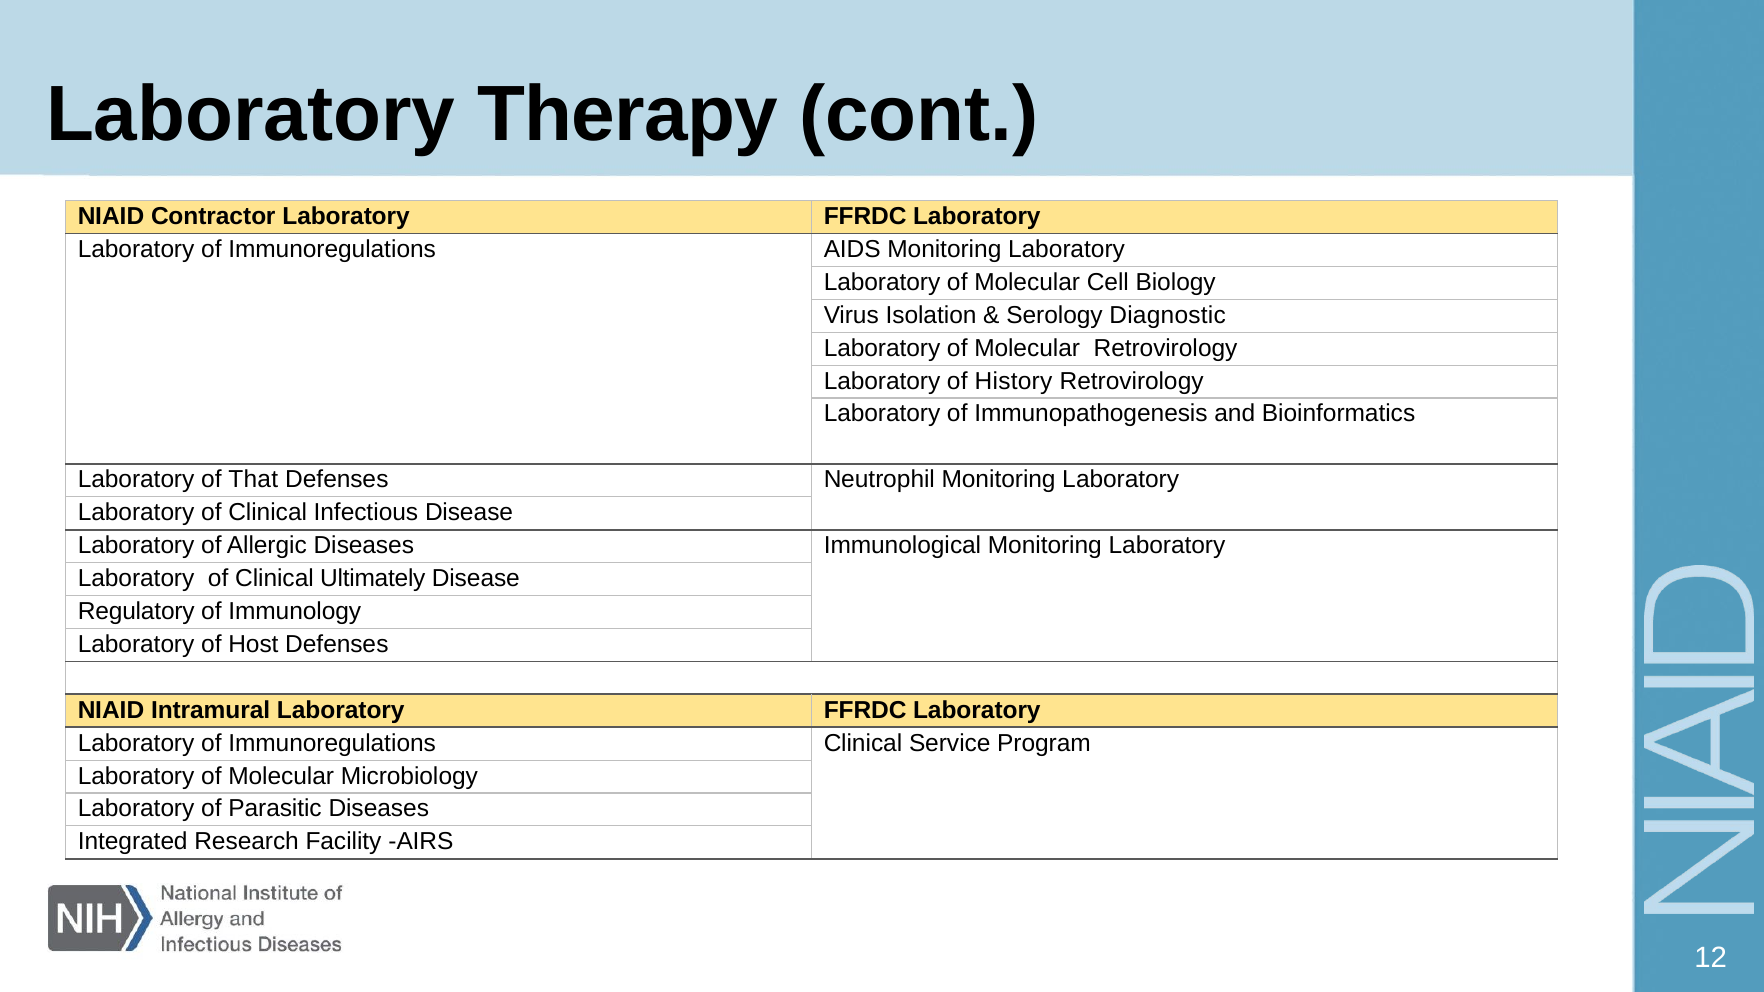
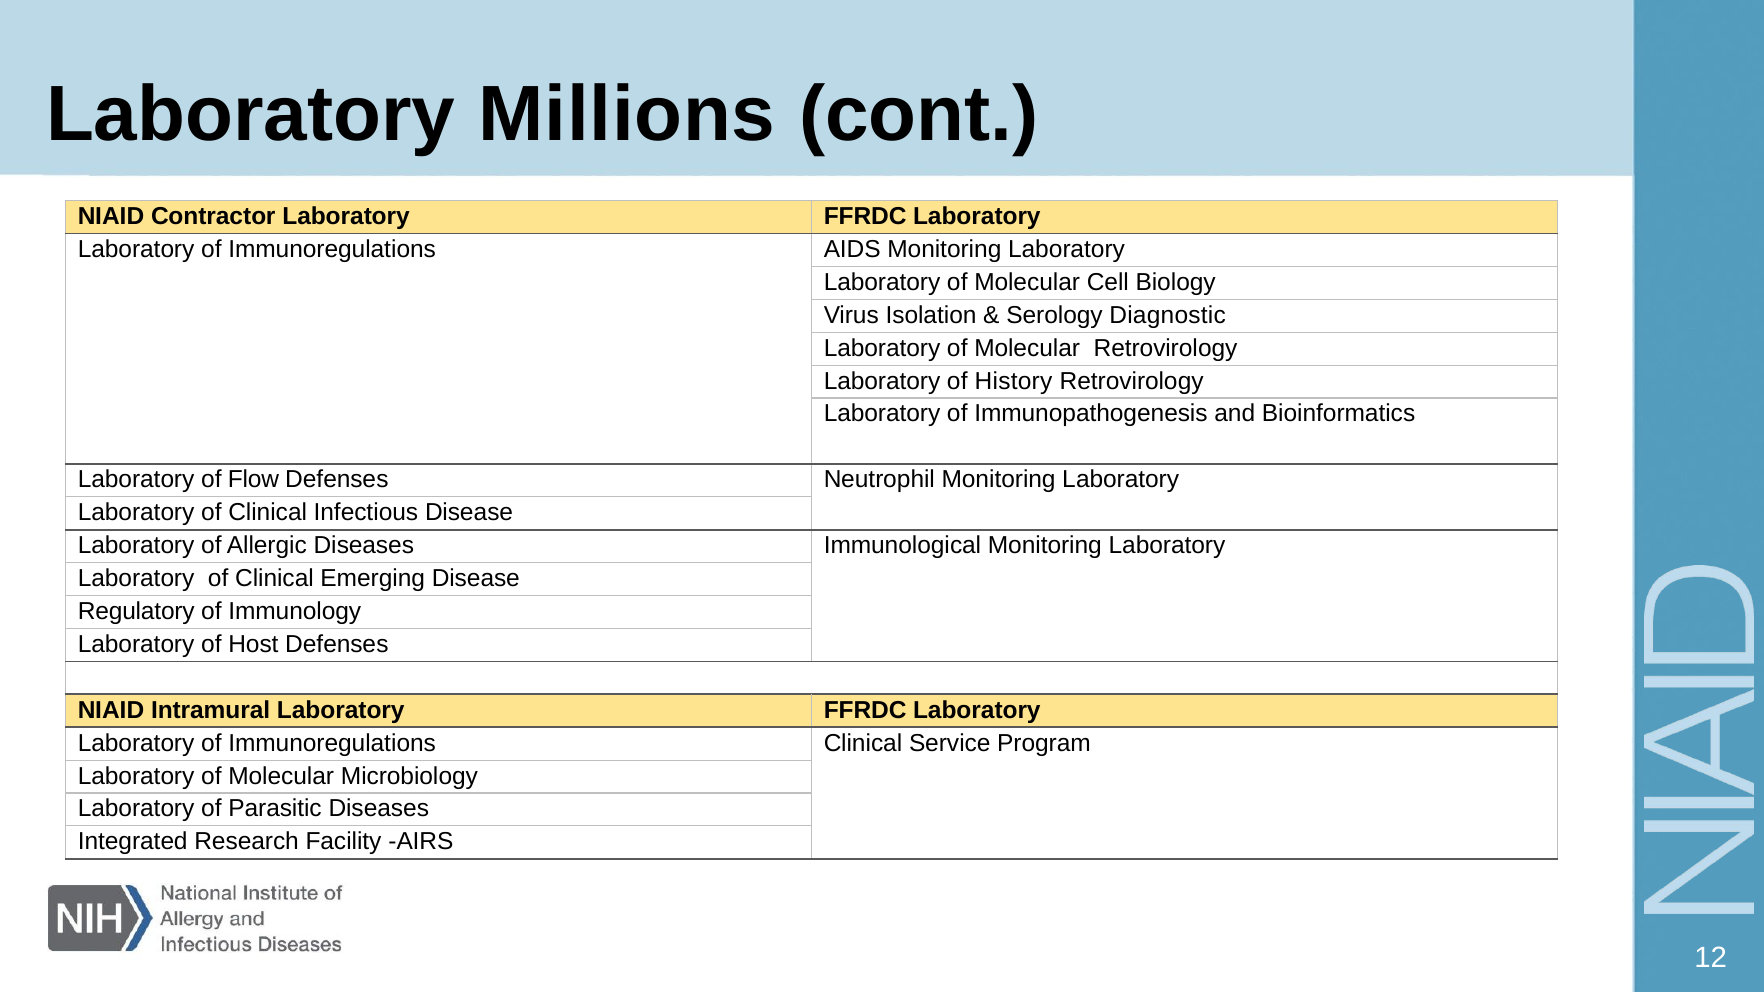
Therapy: Therapy -> Millions
That: That -> Flow
Ultimately: Ultimately -> Emerging
